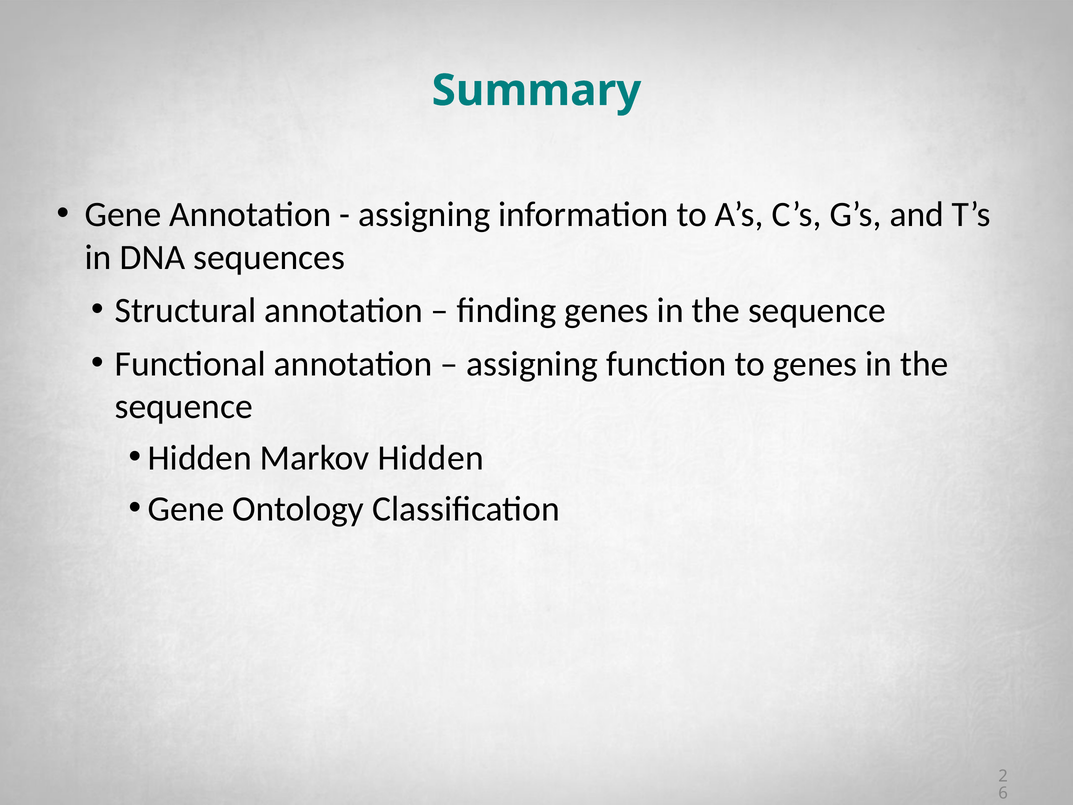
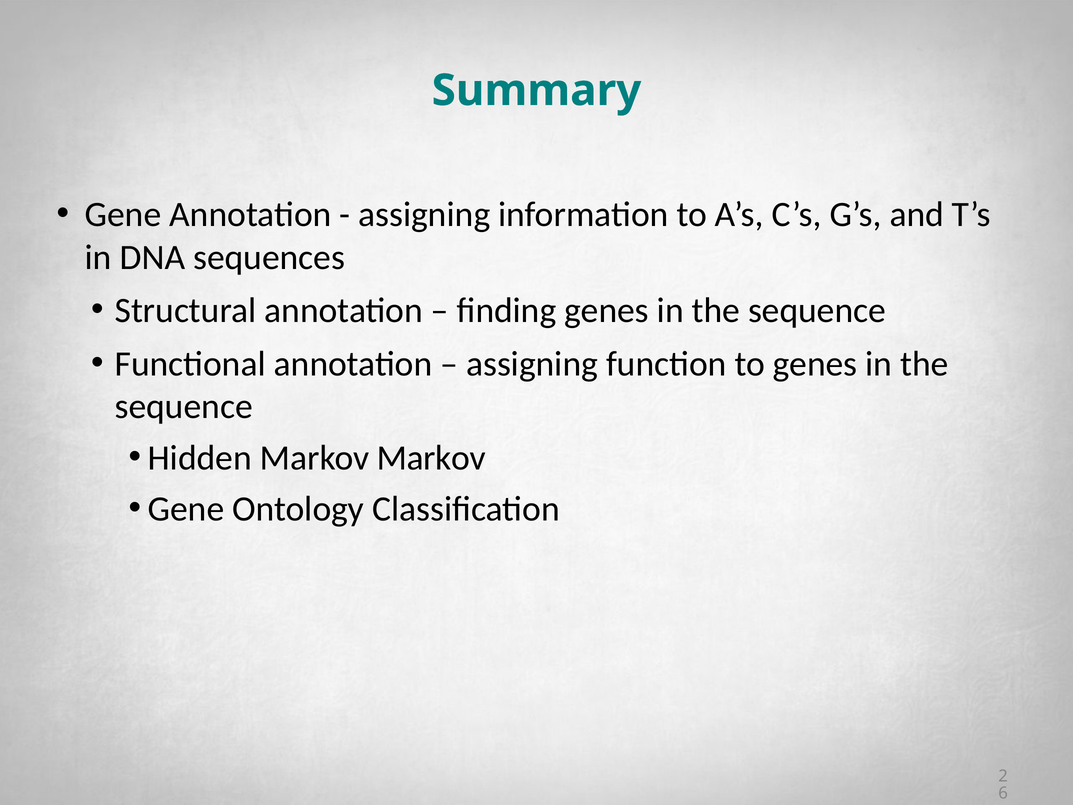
Markov Hidden: Hidden -> Markov
